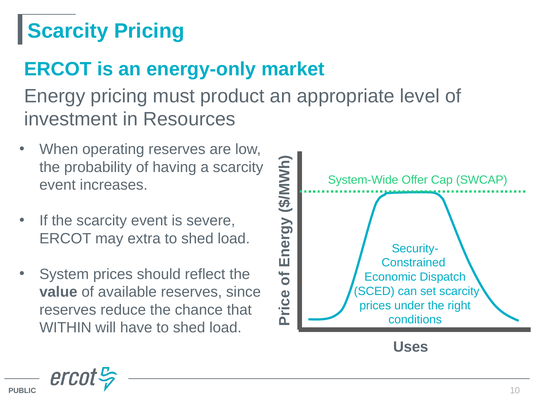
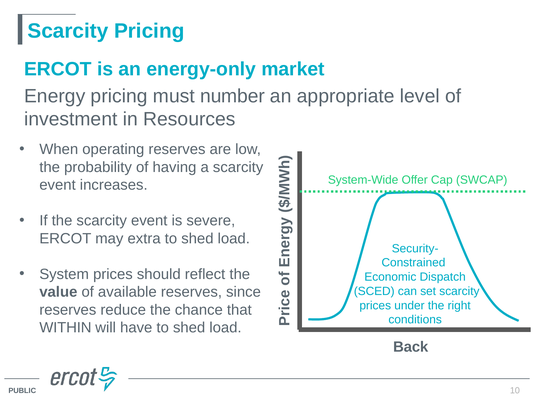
product: product -> number
Uses: Uses -> Back
